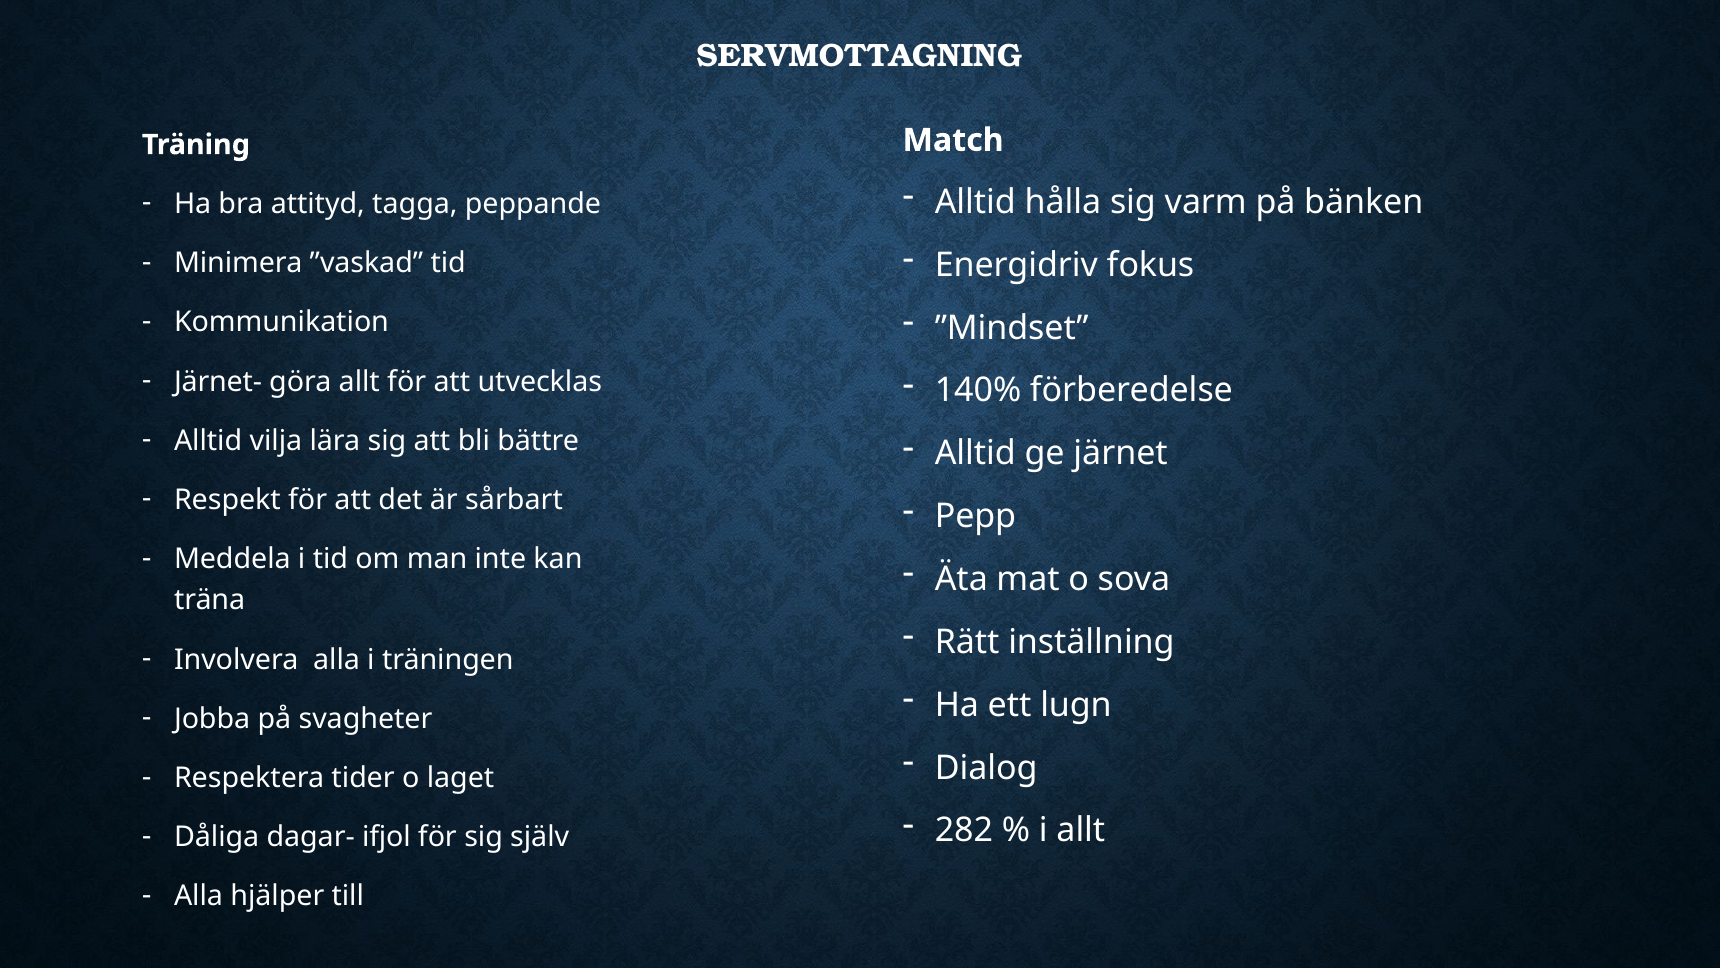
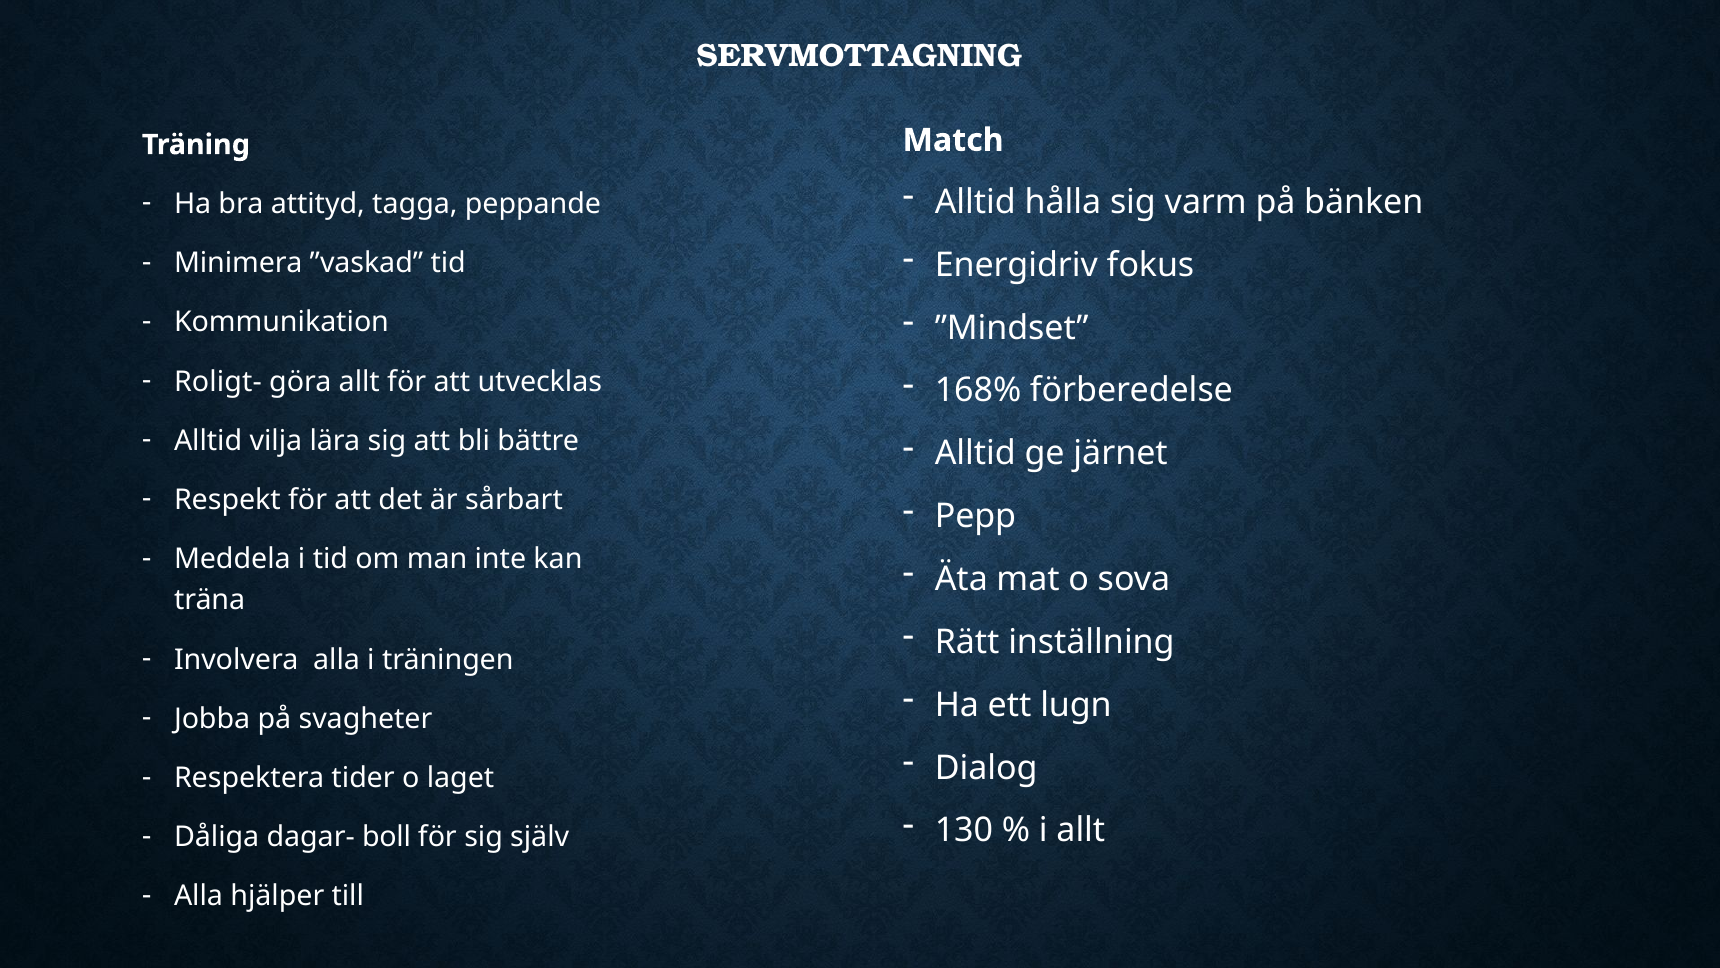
Järnet-: Järnet- -> Roligt-
140%: 140% -> 168%
282: 282 -> 130
ifjol: ifjol -> boll
